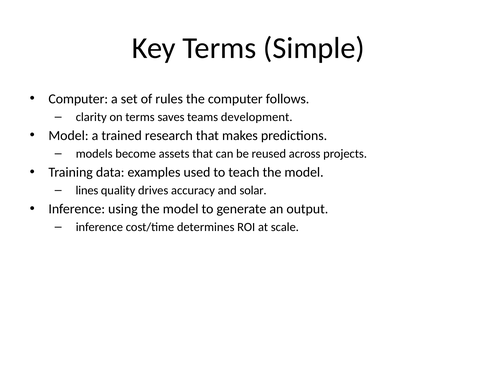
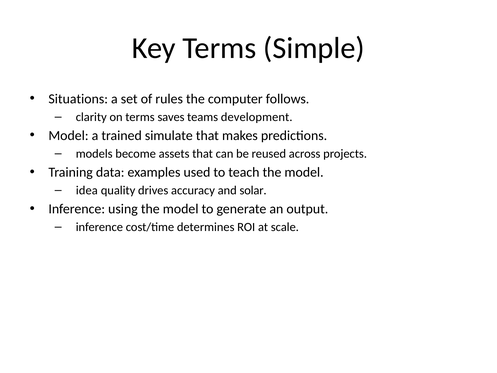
Computer at (78, 99): Computer -> Situations
research: research -> simulate
lines: lines -> idea
